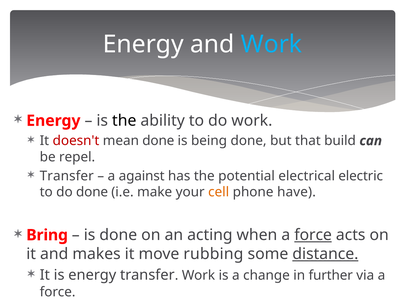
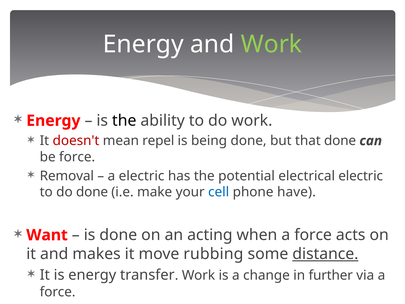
Work at (271, 44) colour: light blue -> light green
mean done: done -> repel
that build: build -> done
be repel: repel -> force
Transfer at (67, 176): Transfer -> Removal
a against: against -> electric
cell colour: orange -> blue
Bring: Bring -> Want
force at (313, 235) underline: present -> none
